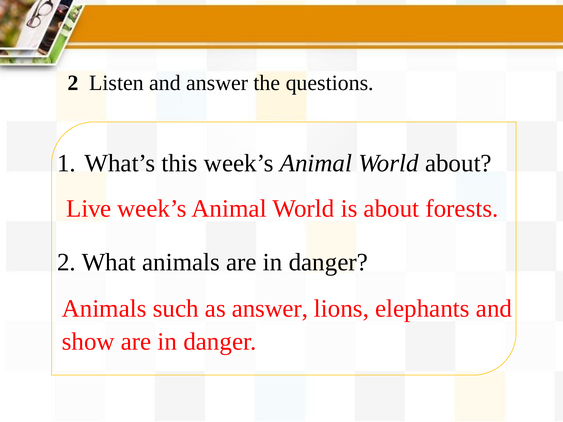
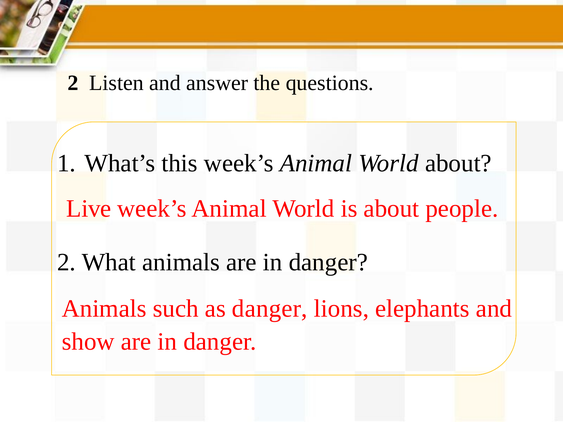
forests: forests -> people
as answer: answer -> danger
